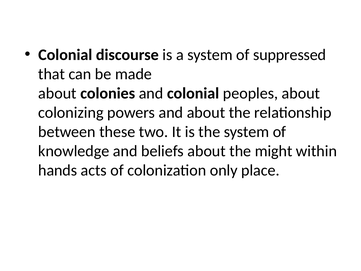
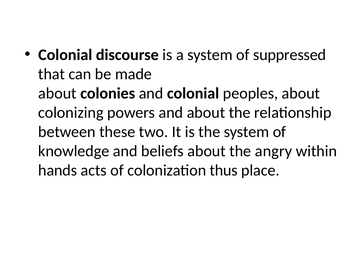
might: might -> angry
only: only -> thus
